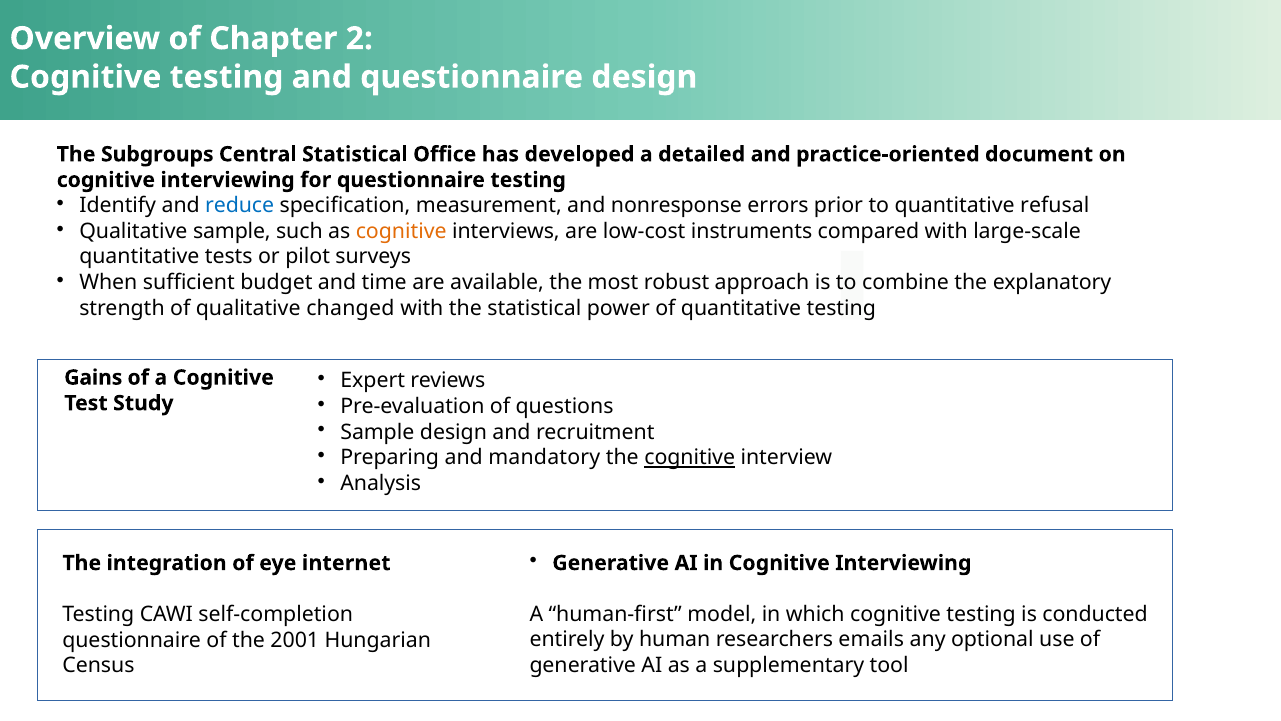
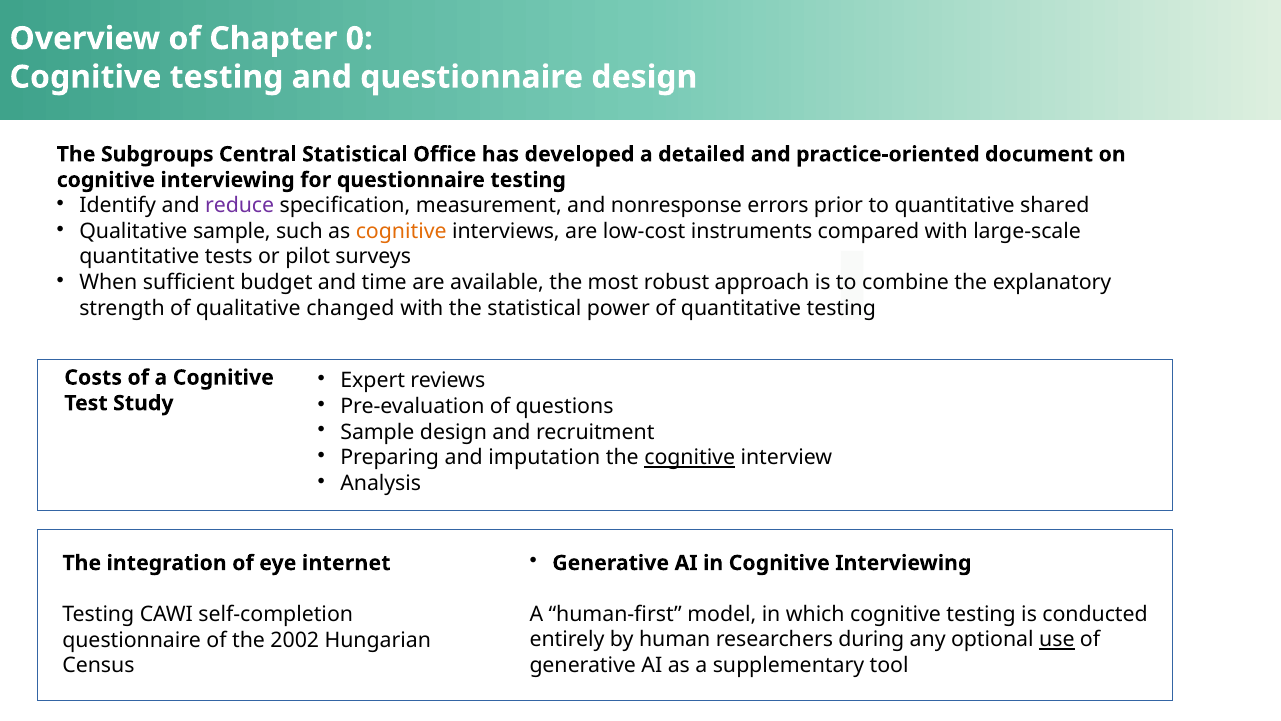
2: 2 -> 0
reduce colour: blue -> purple
refusal: refusal -> shared
Gains: Gains -> Costs
mandatory: mandatory -> imputation
2001: 2001 -> 2002
emails: emails -> during
use underline: none -> present
